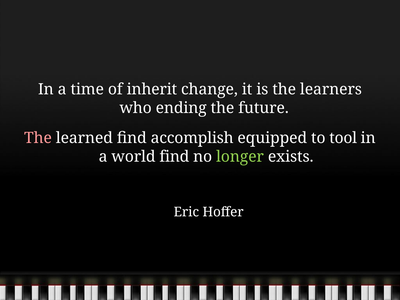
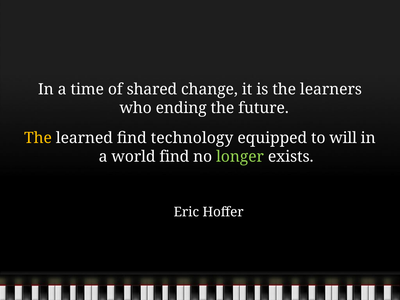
inherit: inherit -> shared
The at (38, 138) colour: pink -> yellow
accomplish: accomplish -> technology
tool: tool -> will
